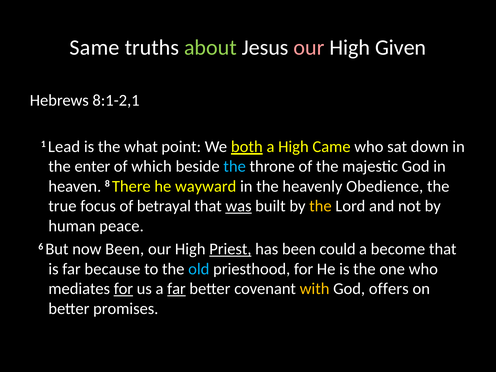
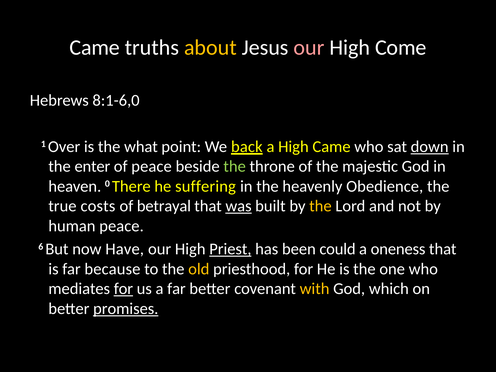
Same at (95, 47): Same -> Came
about colour: light green -> yellow
Given: Given -> Come
8:1-2,1: 8:1-2,1 -> 8:1-6,0
Lead: Lead -> Over
both: both -> back
down underline: none -> present
of which: which -> peace
the at (235, 166) colour: light blue -> light green
8: 8 -> 0
wayward: wayward -> suffering
focus: focus -> costs
now Been: Been -> Have
become: become -> oneness
old colour: light blue -> yellow
far at (176, 289) underline: present -> none
offers: offers -> which
promises underline: none -> present
